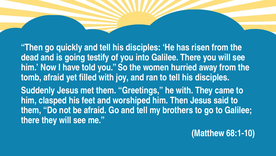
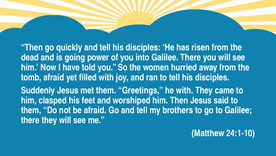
testify: testify -> power
68:1-10: 68:1-10 -> 24:1-10
